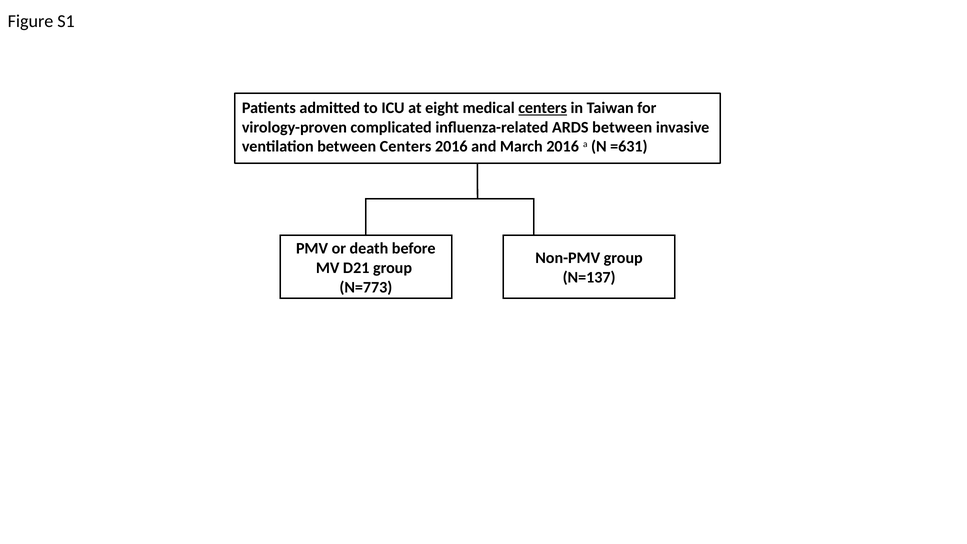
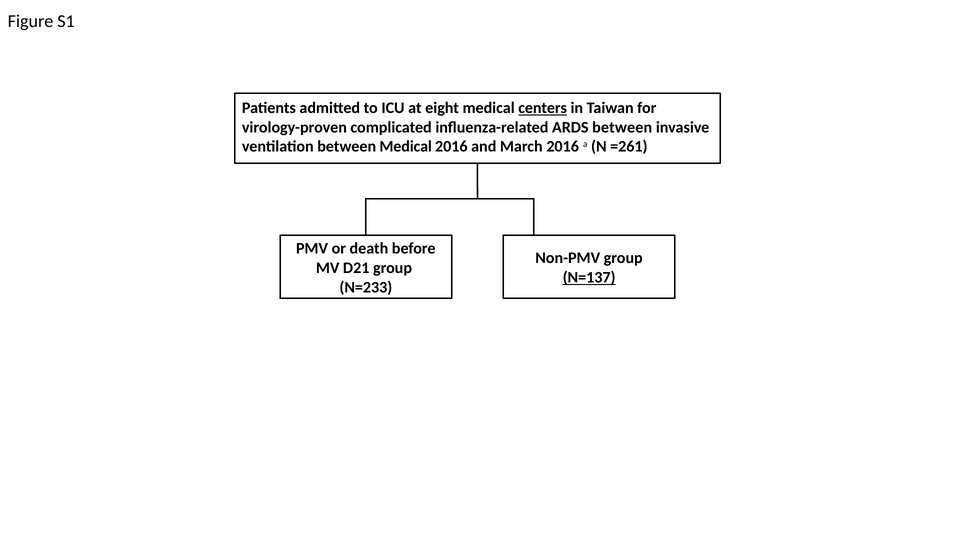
between Centers: Centers -> Medical
=631: =631 -> =261
N=137 underline: none -> present
N=773: N=773 -> N=233
